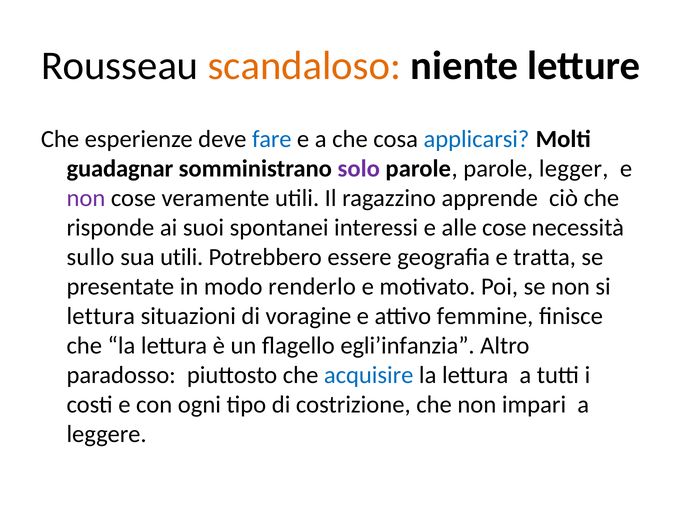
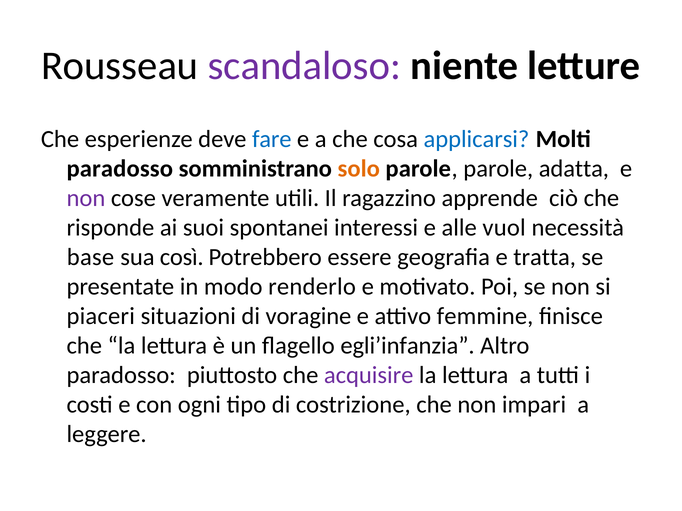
scandaloso colour: orange -> purple
guadagnar at (120, 169): guadagnar -> paradosso
solo colour: purple -> orange
legger: legger -> adatta
alle cose: cose -> vuol
sullo: sullo -> base
sua utili: utili -> così
lettura at (101, 316): lettura -> piaceri
acquisire colour: blue -> purple
